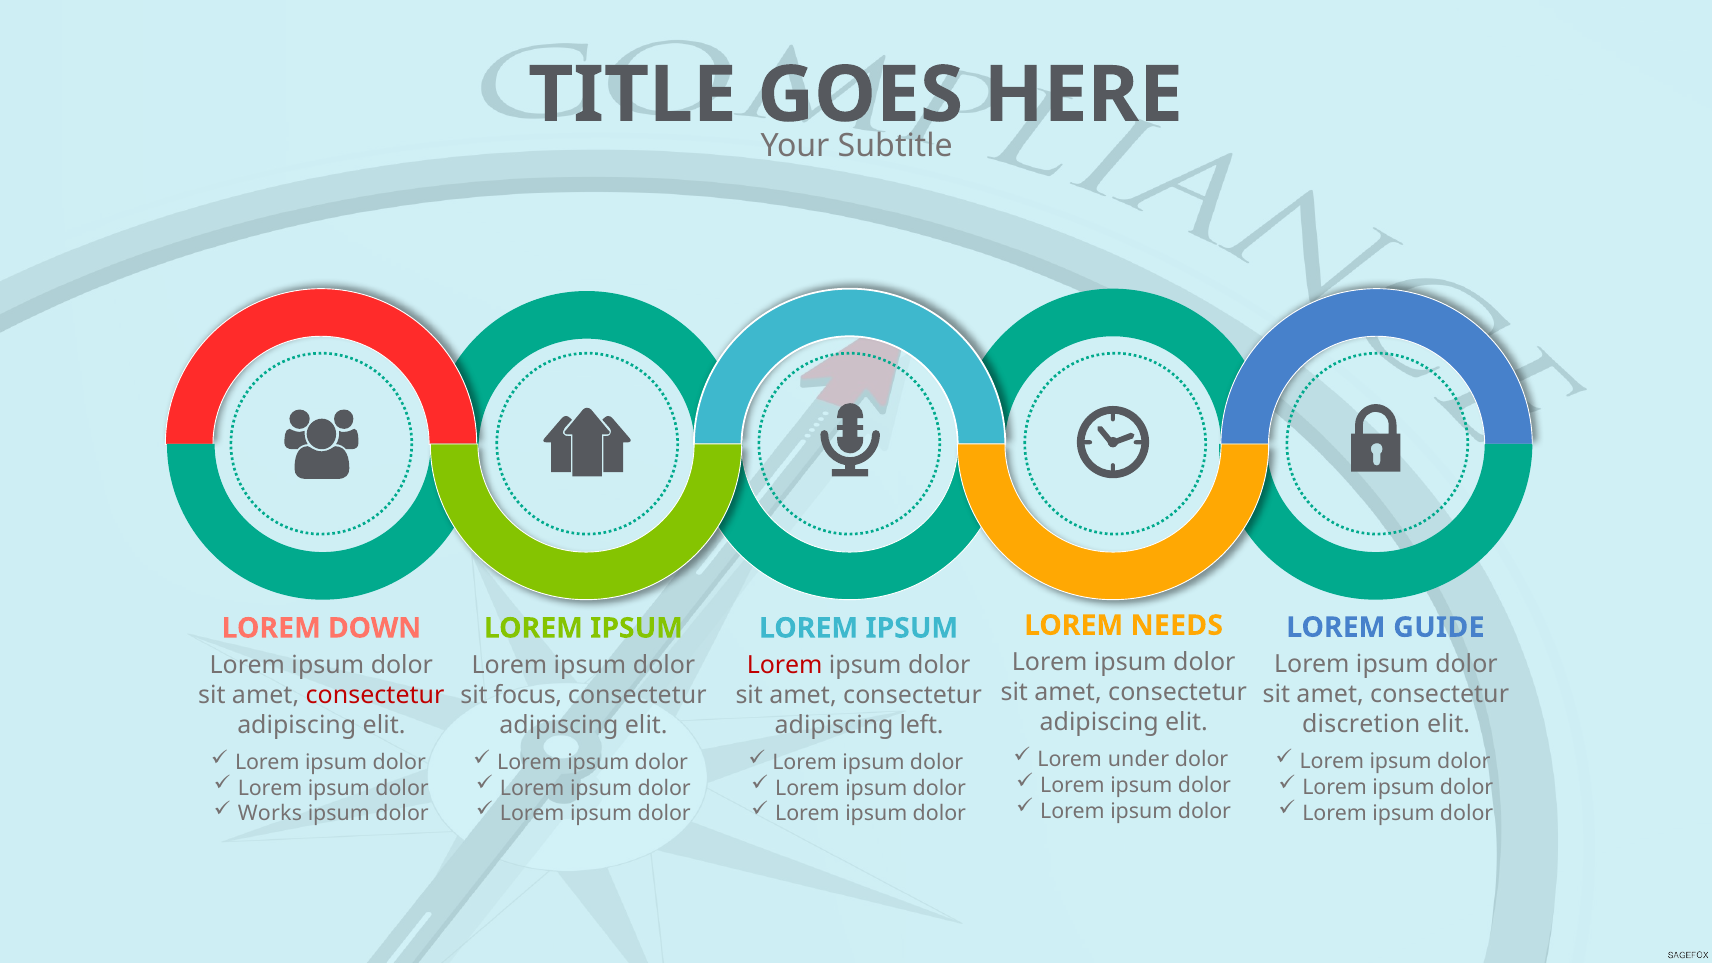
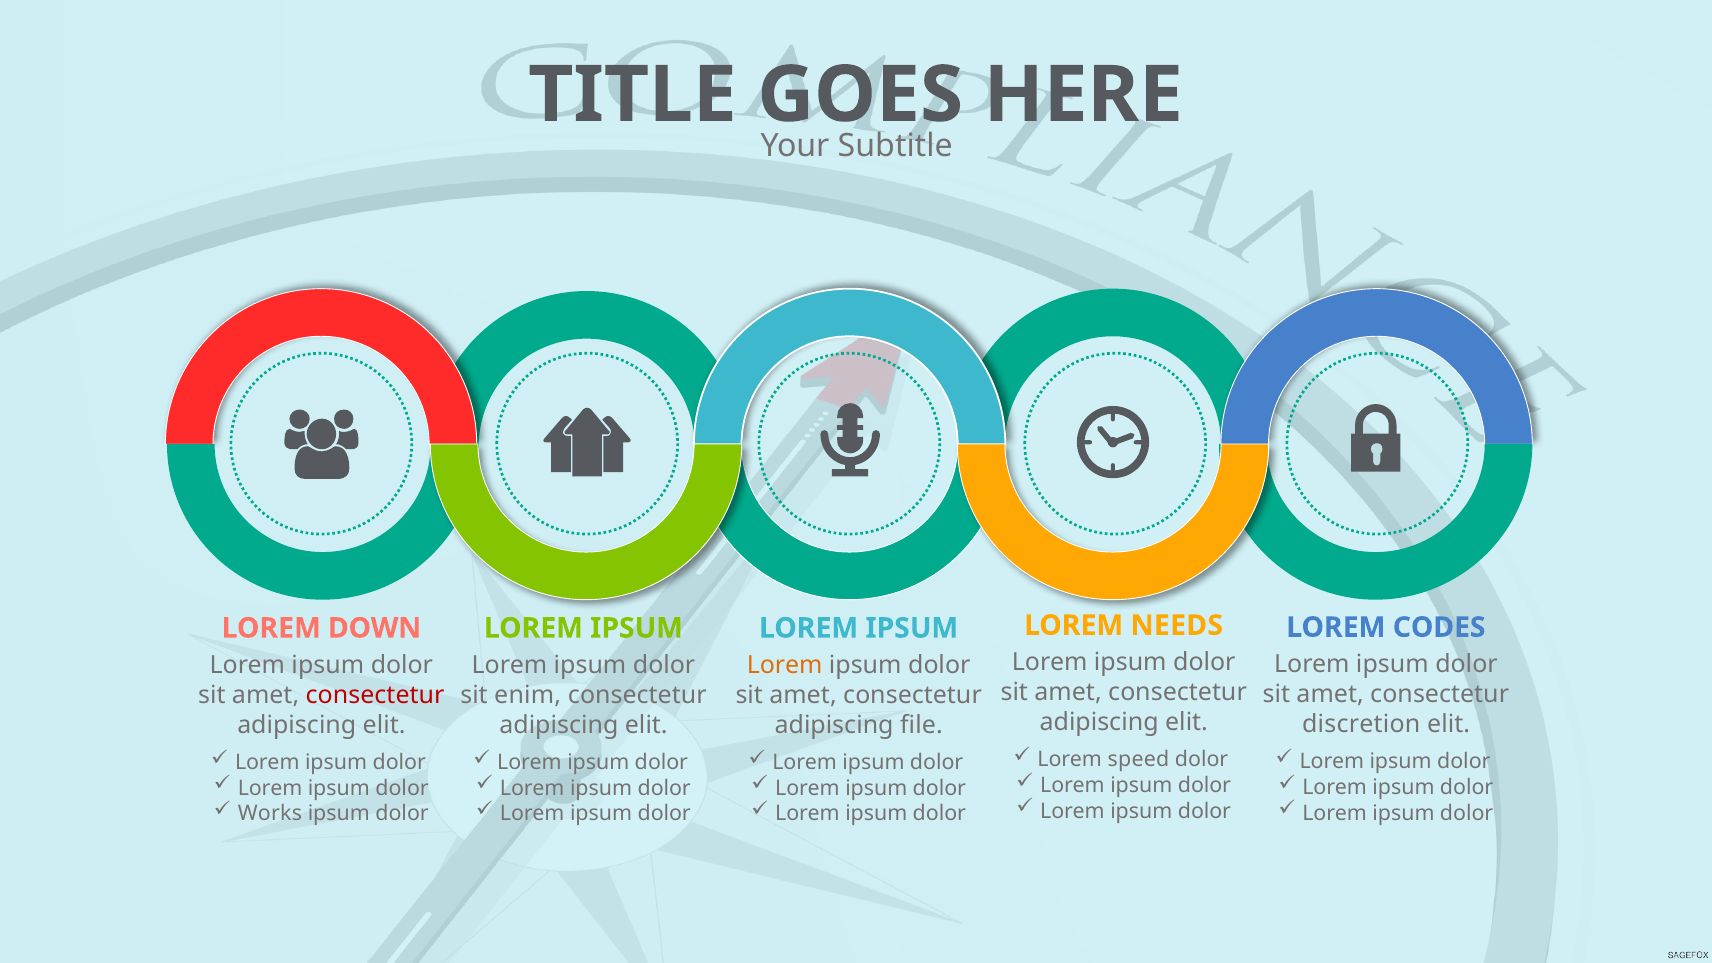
GUIDE: GUIDE -> CODES
Lorem at (785, 665) colour: red -> orange
focus: focus -> enim
left: left -> file
under: under -> speed
